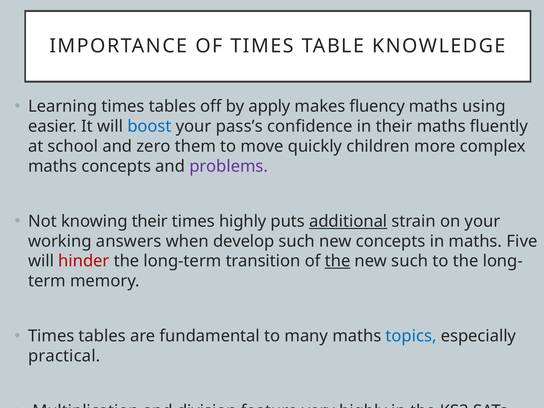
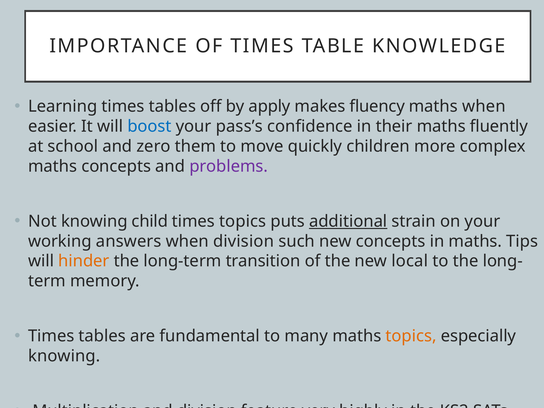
maths using: using -> when
knowing their: their -> child
times highly: highly -> topics
when develop: develop -> division
Five: Five -> Tips
hinder colour: red -> orange
the at (338, 261) underline: present -> none
new such: such -> local
topics at (411, 336) colour: blue -> orange
practical at (64, 356): practical -> knowing
